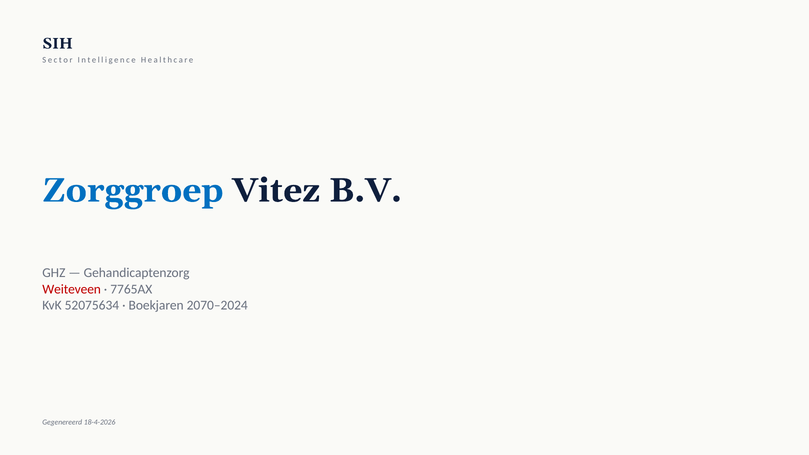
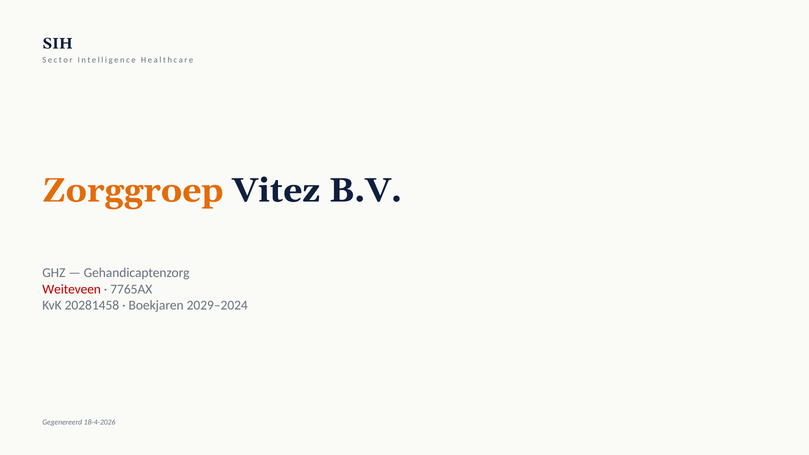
Zorggroep colour: blue -> orange
52075634: 52075634 -> 20281458
2070–2024: 2070–2024 -> 2029–2024
